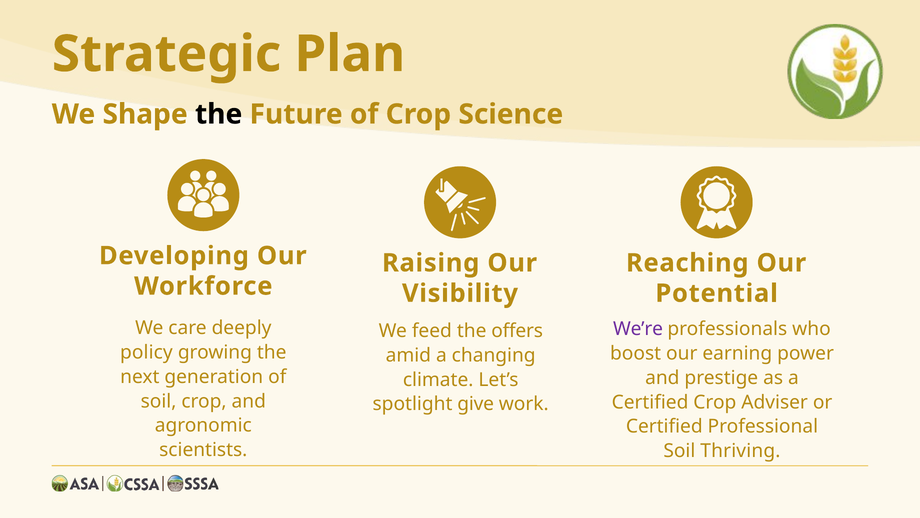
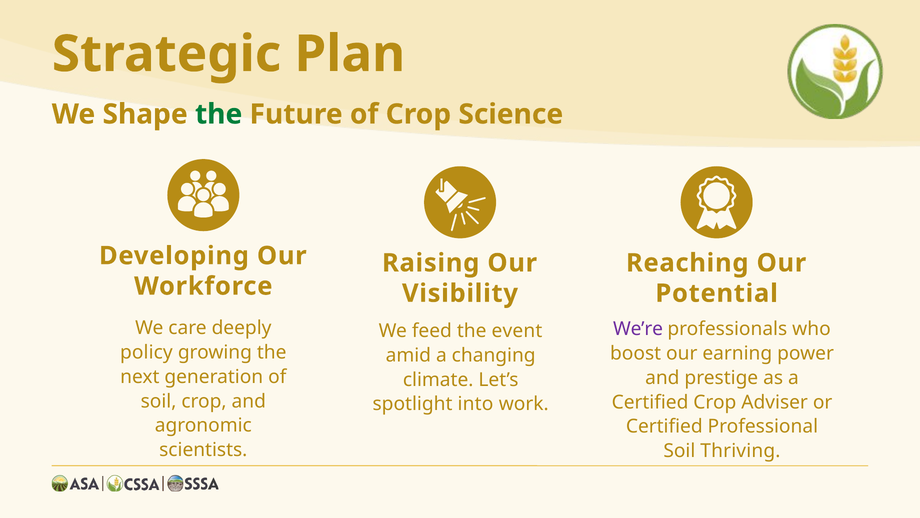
the at (219, 114) colour: black -> green
offers: offers -> event
give: give -> into
